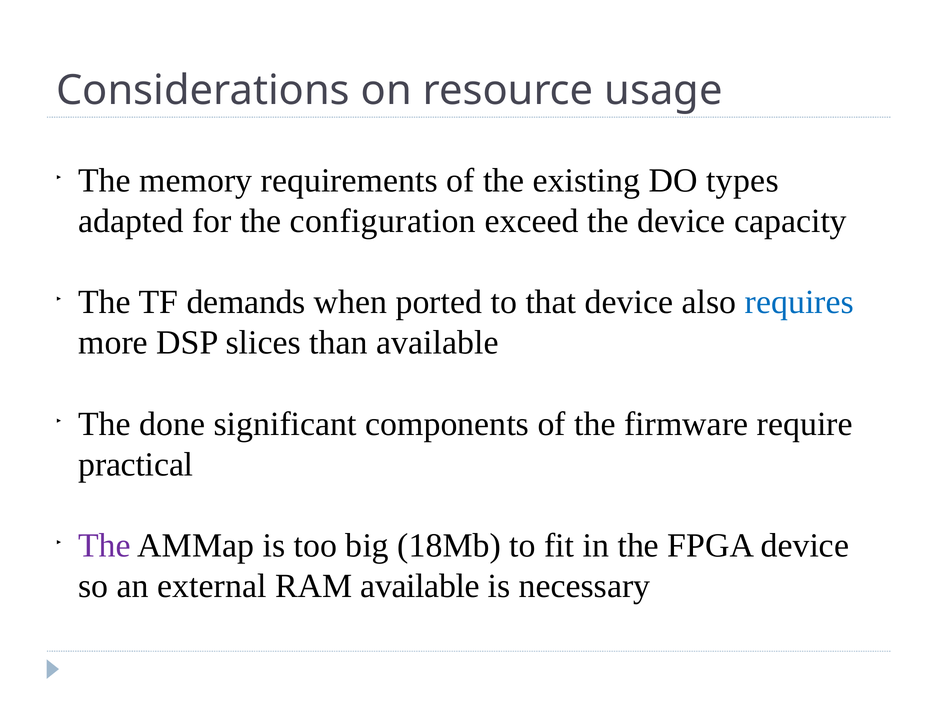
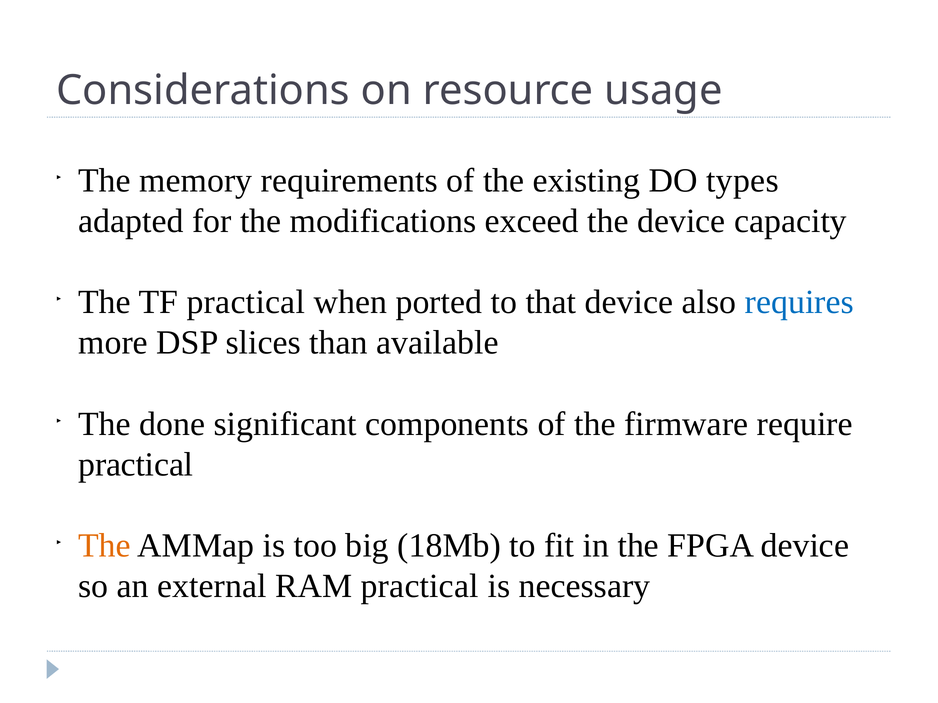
configuration: configuration -> modifications
TF demands: demands -> practical
The at (105, 546) colour: purple -> orange
RAM available: available -> practical
